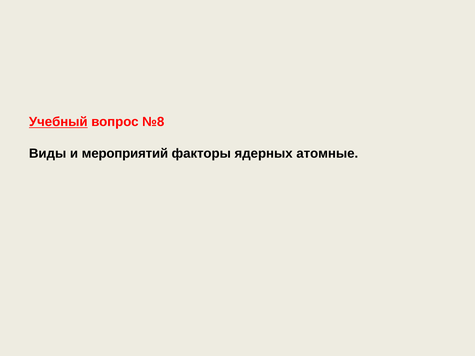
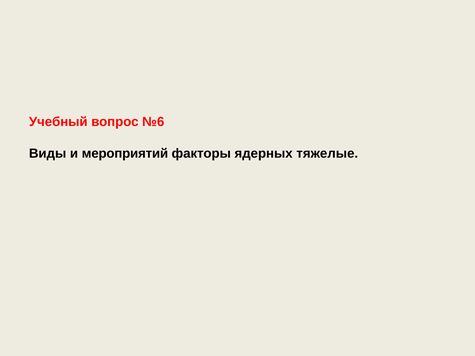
Учебный underline: present -> none
№8: №8 -> №6
атомные: атомные -> тяжелые
